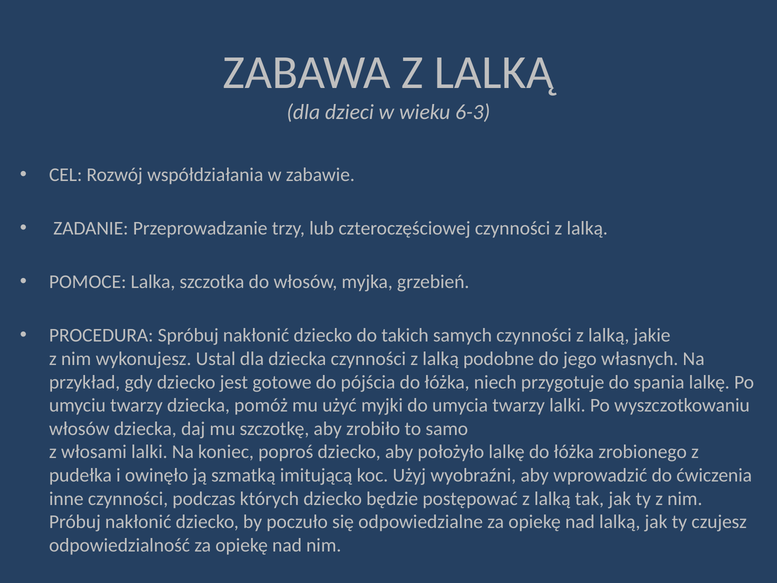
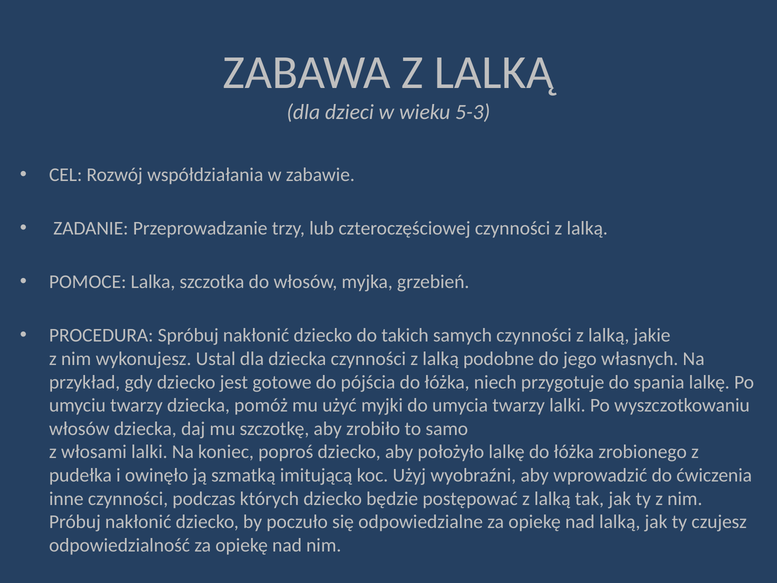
6-3: 6-3 -> 5-3
